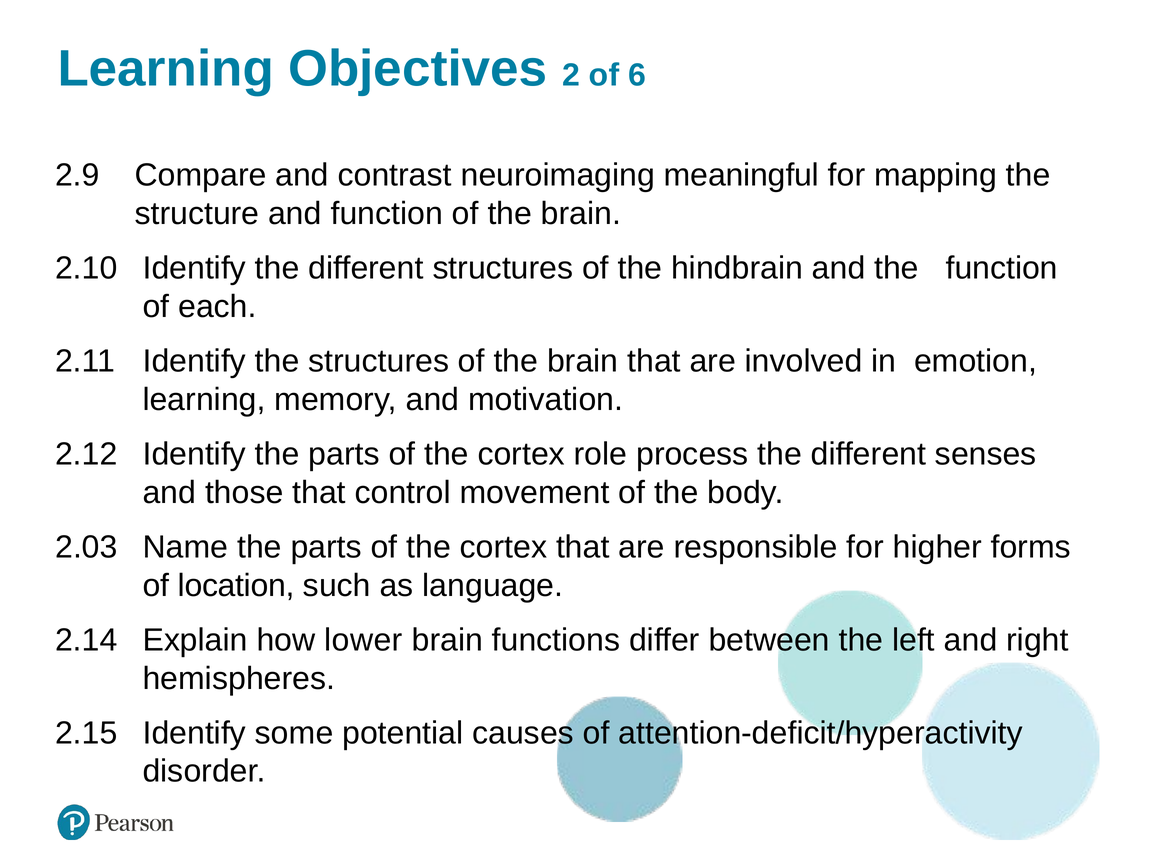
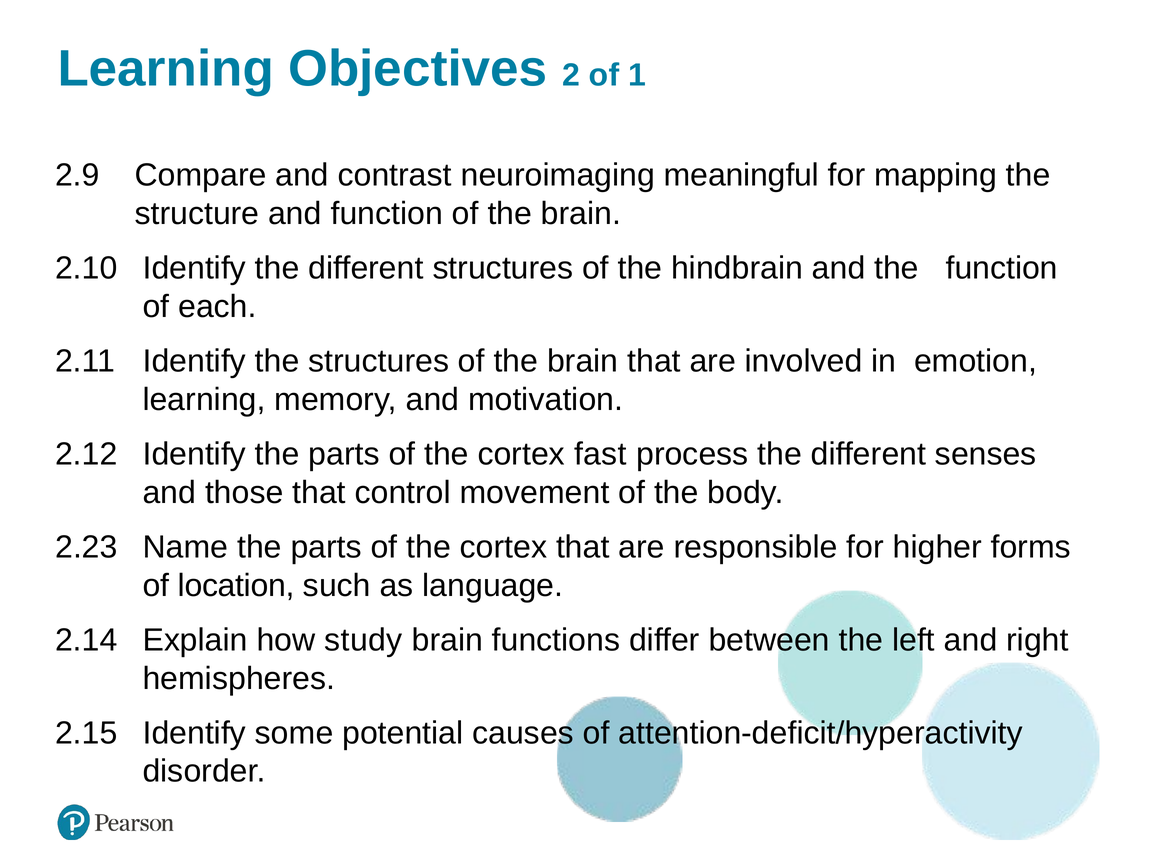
6: 6 -> 1
role: role -> fast
2.03: 2.03 -> 2.23
lower: lower -> study
